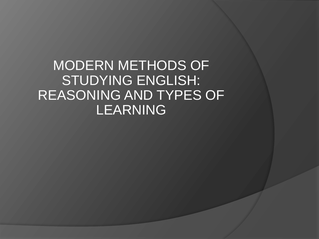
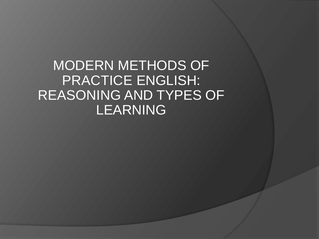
STUDYING: STUDYING -> PRACTICE
